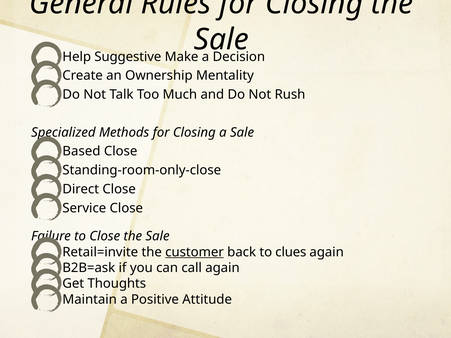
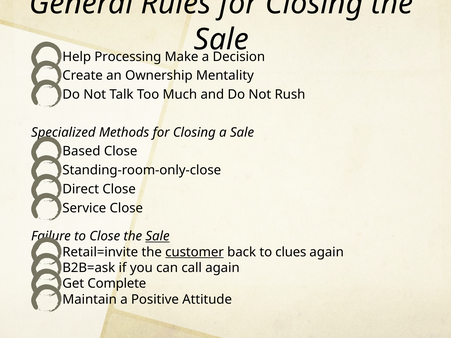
Suggestive: Suggestive -> Processing
Sale at (158, 236) underline: none -> present
Thoughts: Thoughts -> Complete
